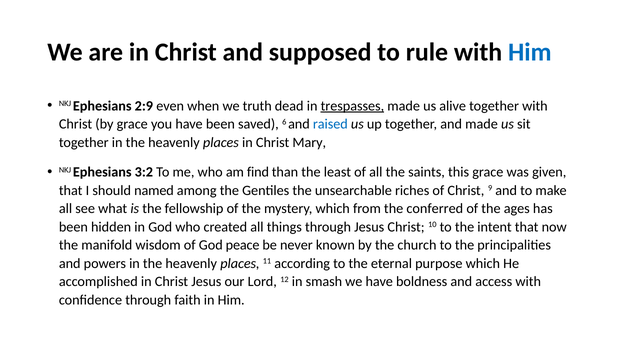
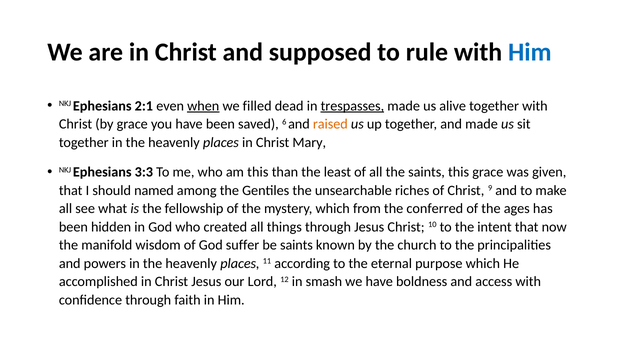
2:9: 2:9 -> 2:1
when underline: none -> present
truth: truth -> filled
raised colour: blue -> orange
3:2: 3:2 -> 3:3
am find: find -> this
peace: peace -> suffer
be never: never -> saints
